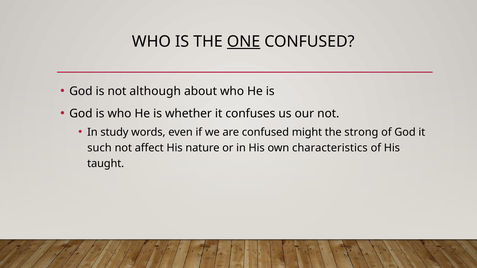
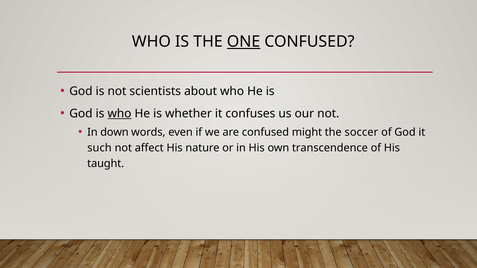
although: although -> scientists
who at (119, 114) underline: none -> present
study: study -> down
strong: strong -> soccer
characteristics: characteristics -> transcendence
